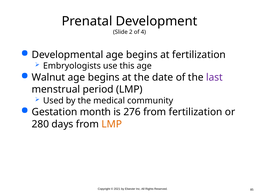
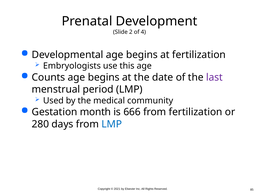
Walnut: Walnut -> Counts
276: 276 -> 666
LMP at (112, 124) colour: orange -> blue
